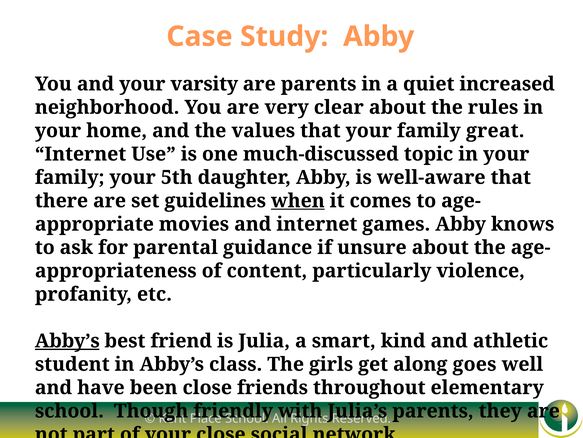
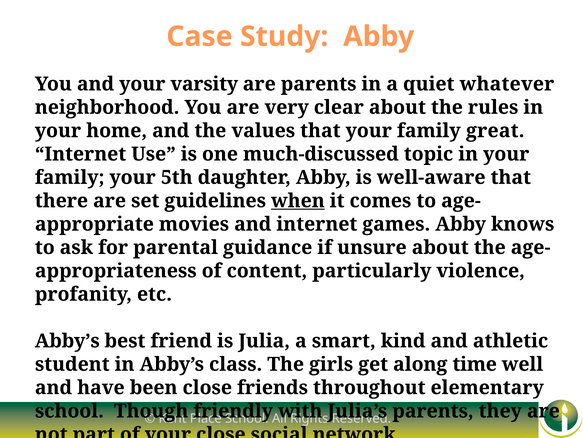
increased: increased -> whatever
Abby’s at (67, 340) underline: present -> none
goes: goes -> time
